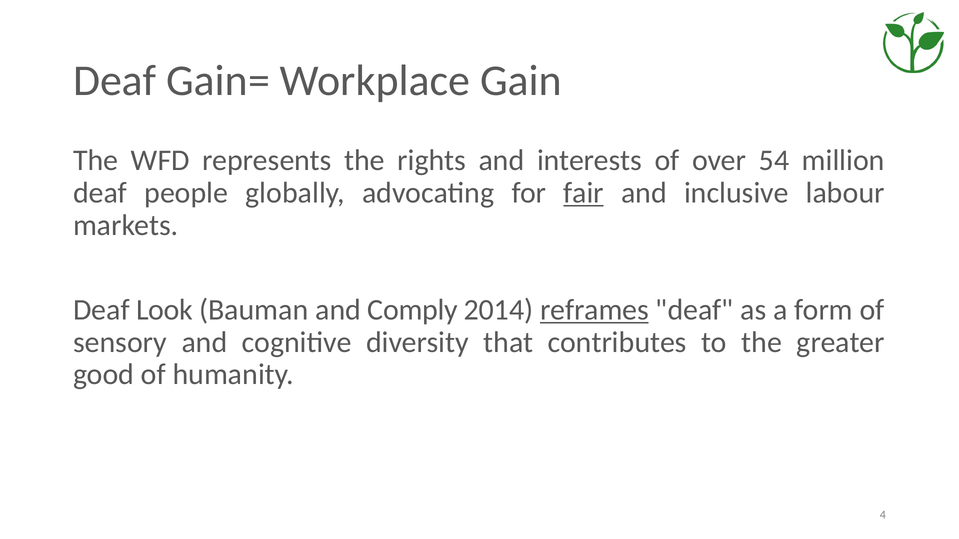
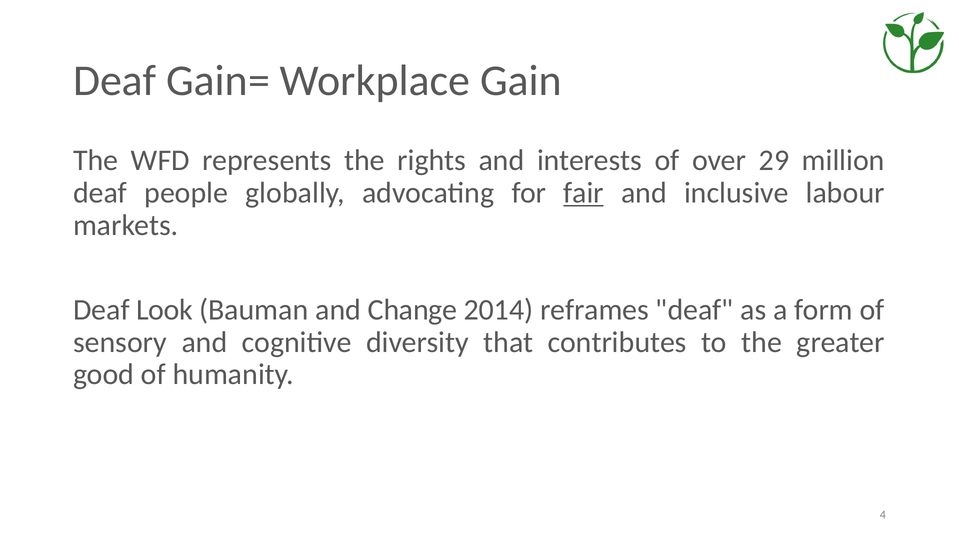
54: 54 -> 29
Comply: Comply -> Change
reframes underline: present -> none
